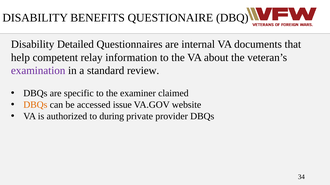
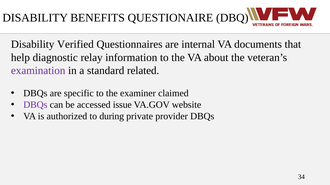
Detailed: Detailed -> Verified
competent: competent -> diagnostic
review: review -> related
DBQs at (35, 105) colour: orange -> purple
